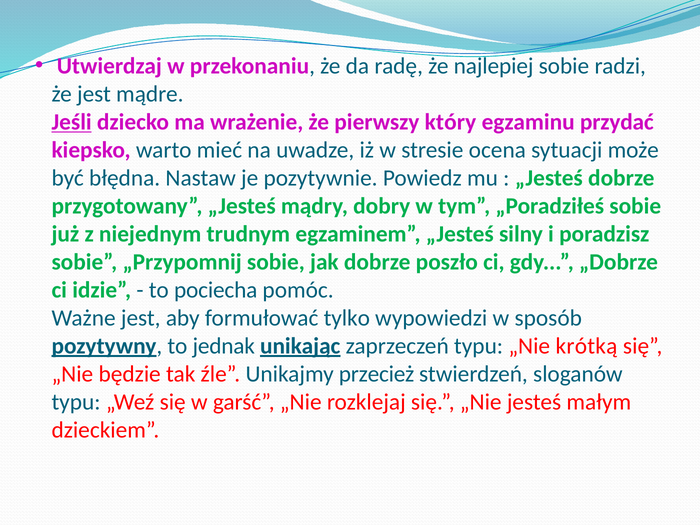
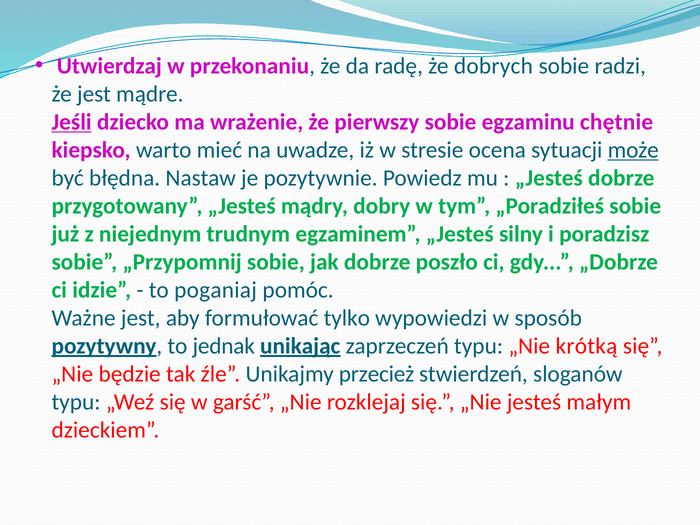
najlepiej: najlepiej -> dobrych
pierwszy który: który -> sobie
przydać: przydać -> chętnie
może underline: none -> present
pociecha: pociecha -> poganiaj
